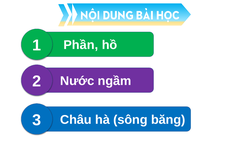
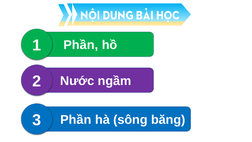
3 Châu: Châu -> Phần
